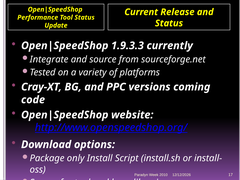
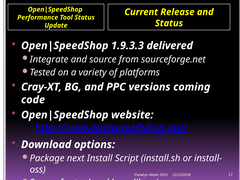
currently: currently -> delivered
only: only -> next
